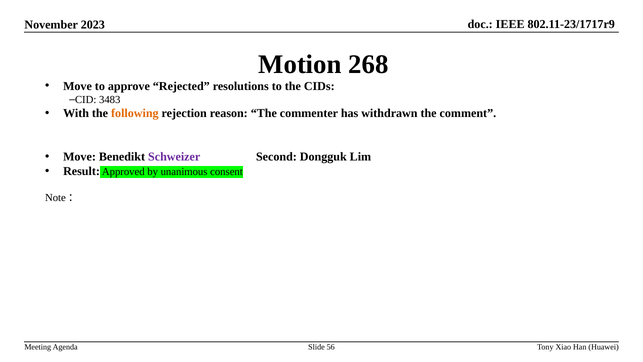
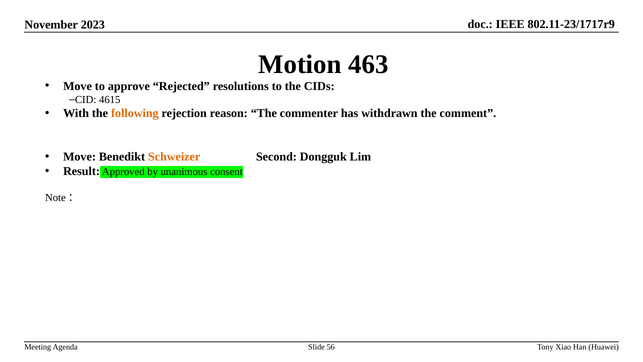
268: 268 -> 463
3483: 3483 -> 4615
Schweizer colour: purple -> orange
